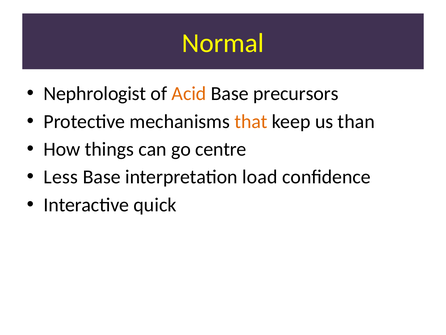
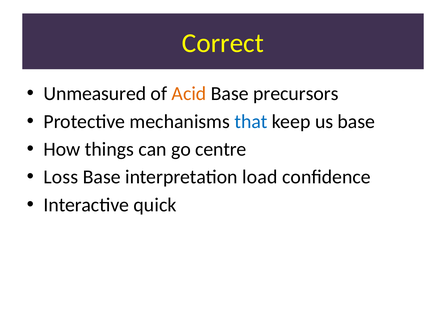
Normal: Normal -> Correct
Nephrologist: Nephrologist -> Unmeasured
that colour: orange -> blue
us than: than -> base
Less: Less -> Loss
